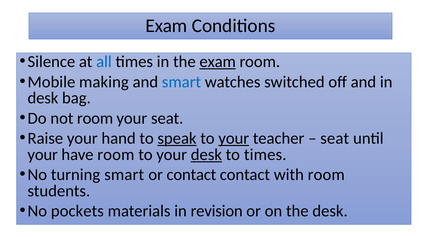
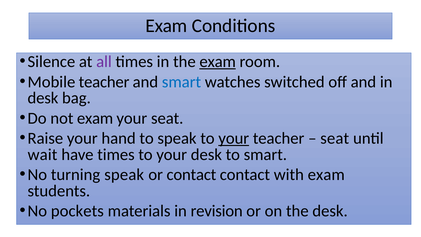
all colour: blue -> purple
Mobile making: making -> teacher
not room: room -> exam
speak at (177, 138) underline: present -> none
your at (43, 154): your -> wait
have room: room -> times
desk at (206, 154) underline: present -> none
to times: times -> smart
turning smart: smart -> speak
with room: room -> exam
